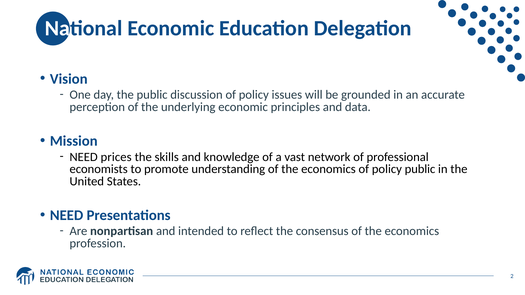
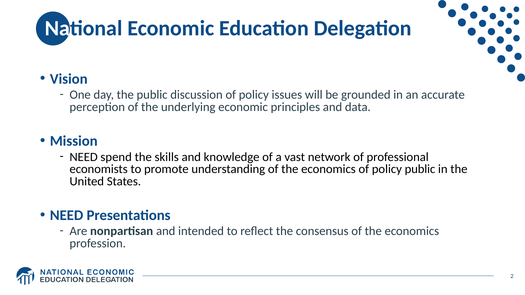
prices: prices -> spend
